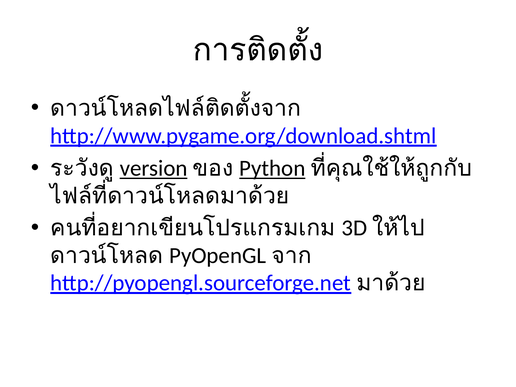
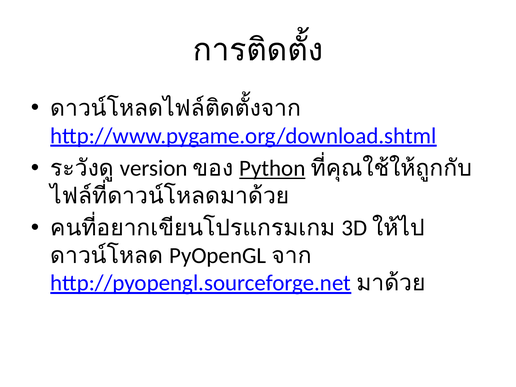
version underline: present -> none
